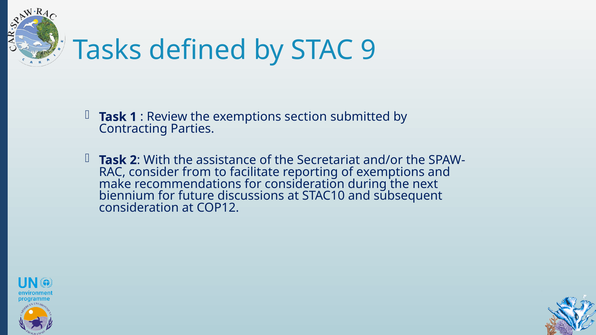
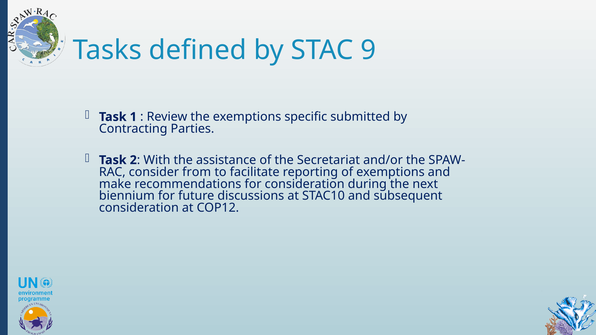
section: section -> specific
